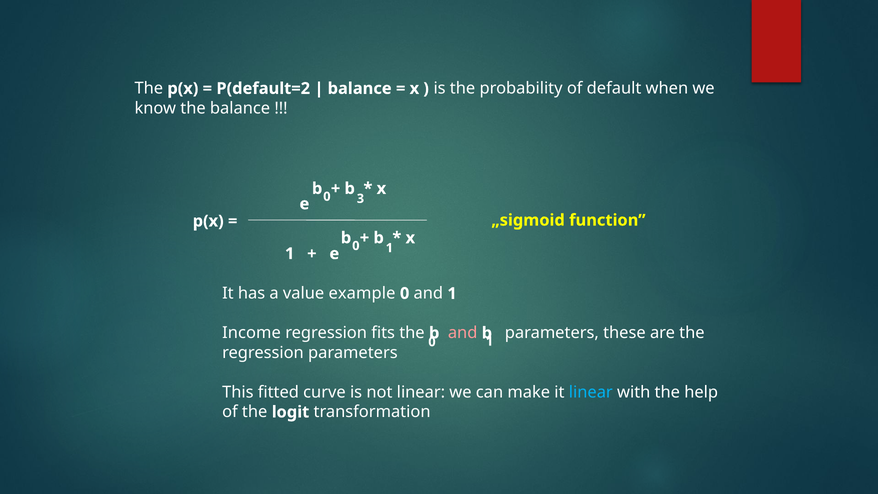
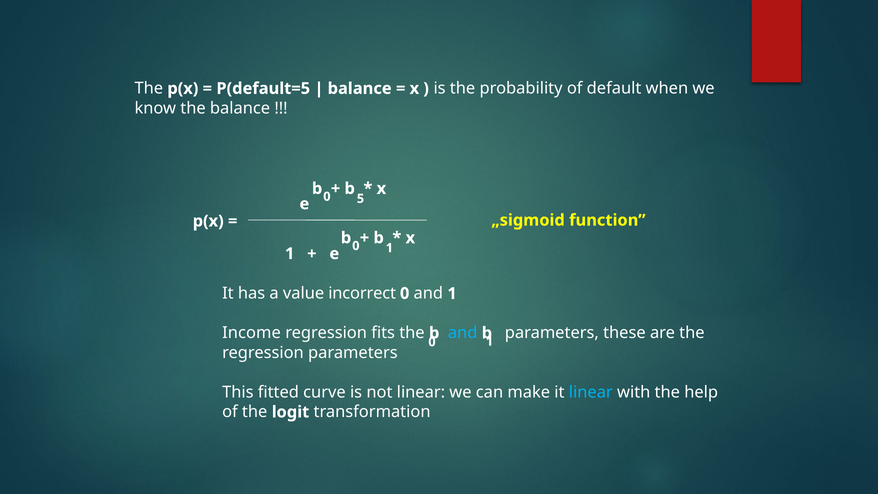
P(default=2: P(default=2 -> P(default=5
3: 3 -> 5
example: example -> incorrect
and at (463, 333) colour: pink -> light blue
